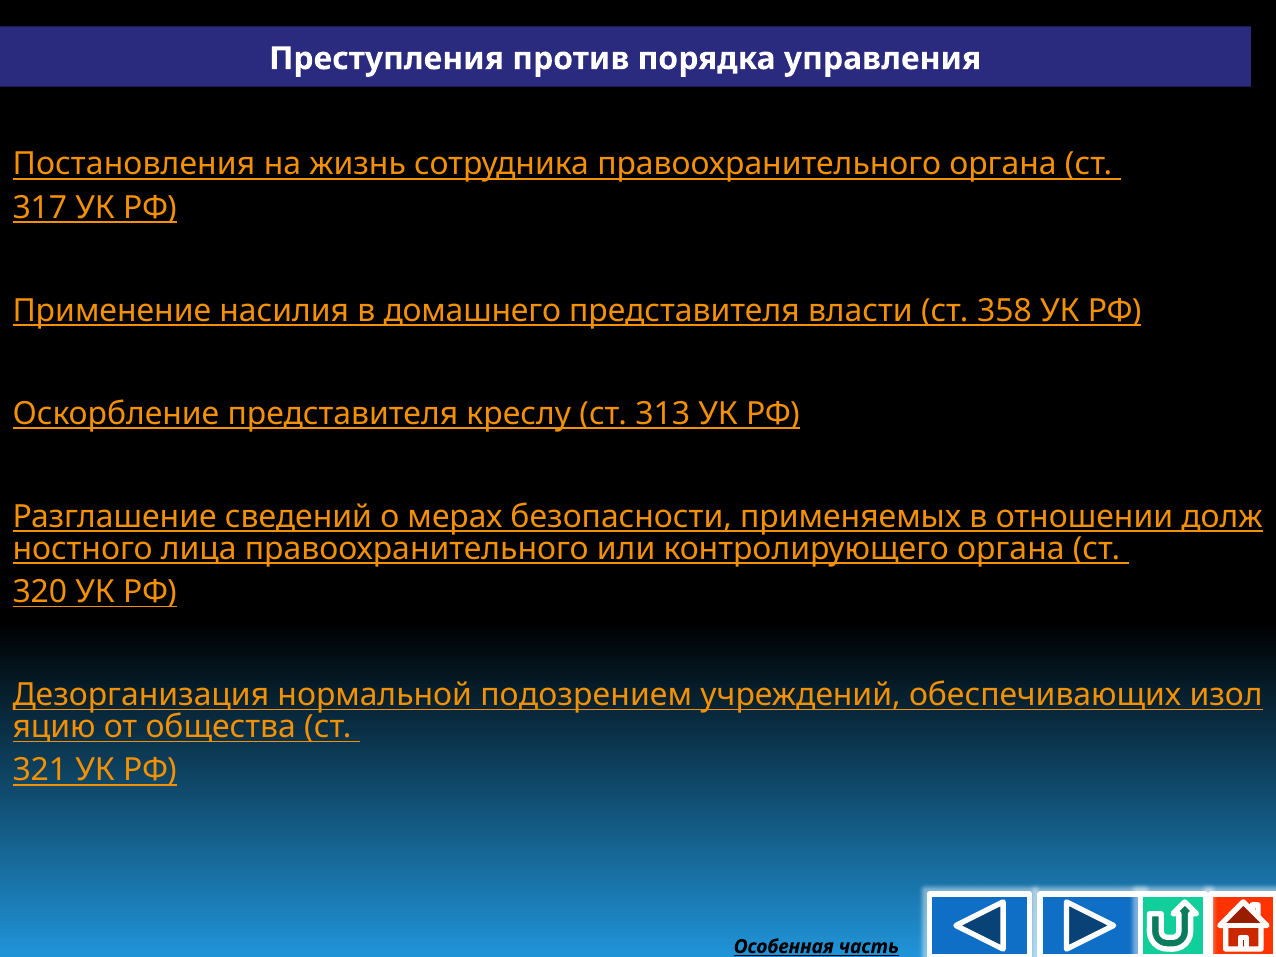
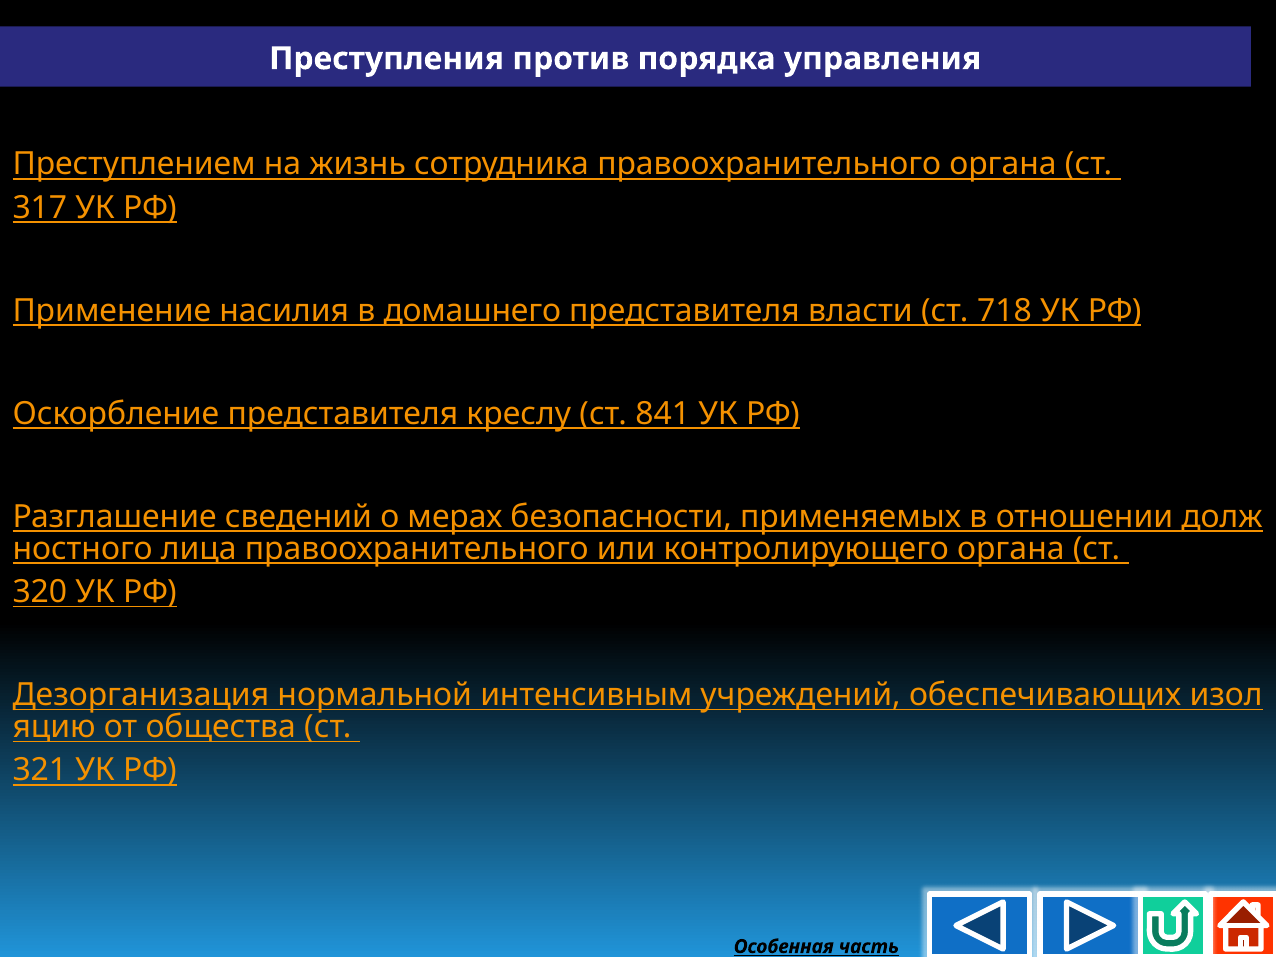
Постановления: Постановления -> Преступлением
358: 358 -> 718
313: 313 -> 841
подозрением: подозрением -> интенсивным
